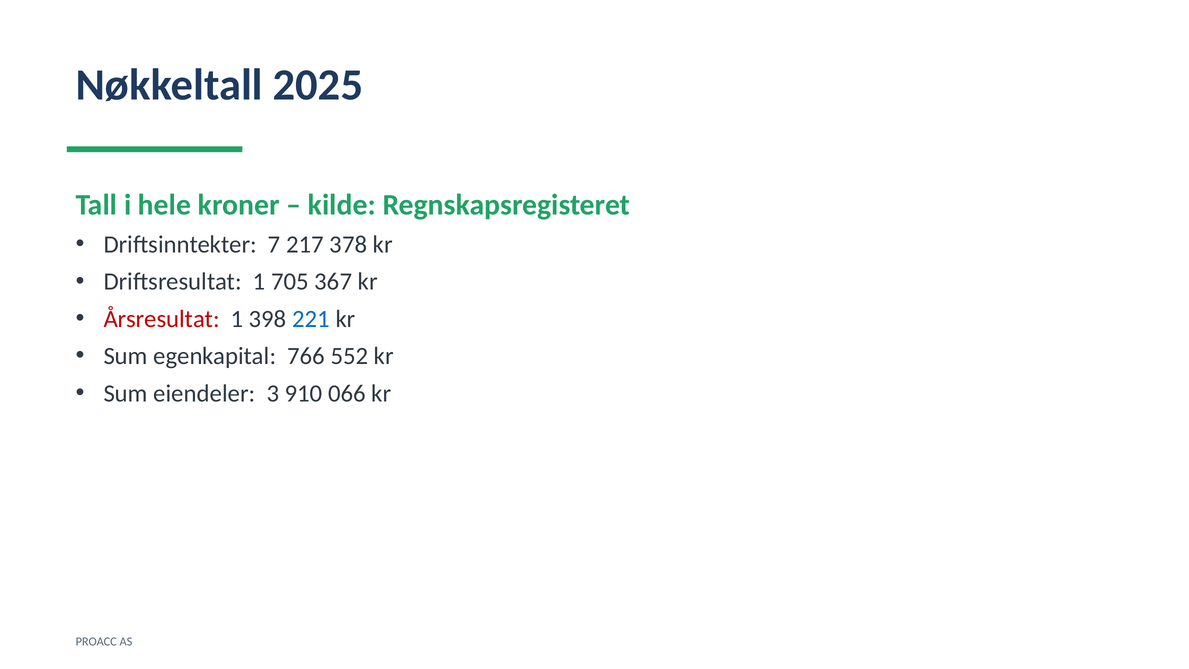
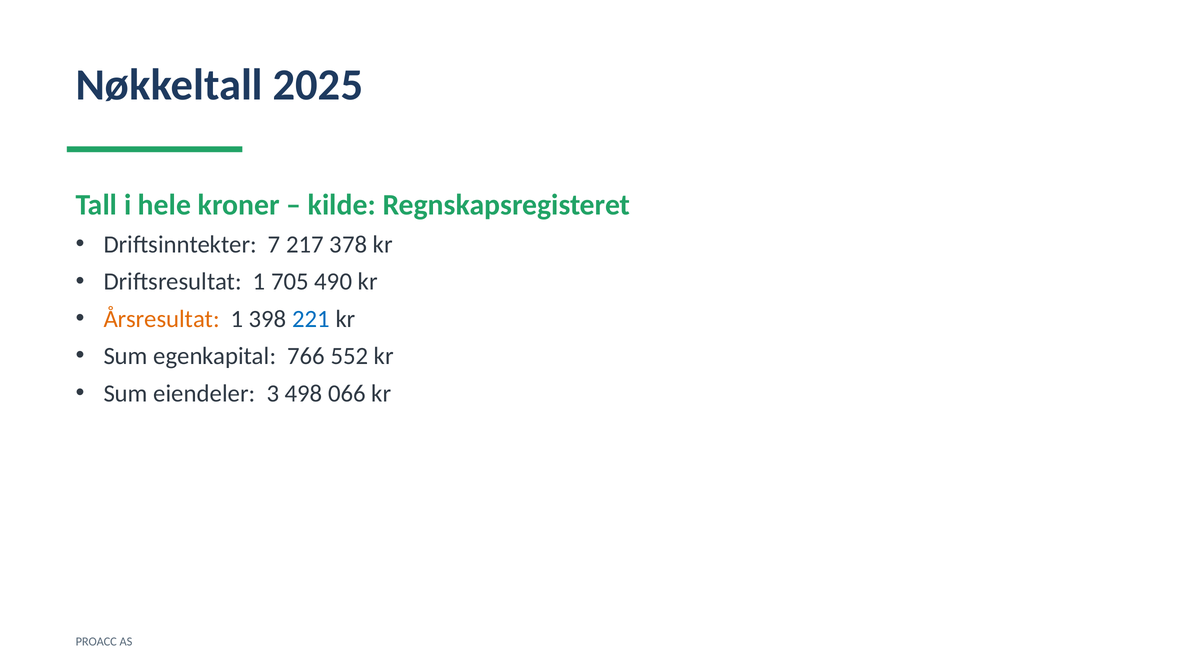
367: 367 -> 490
Årsresultat colour: red -> orange
910: 910 -> 498
